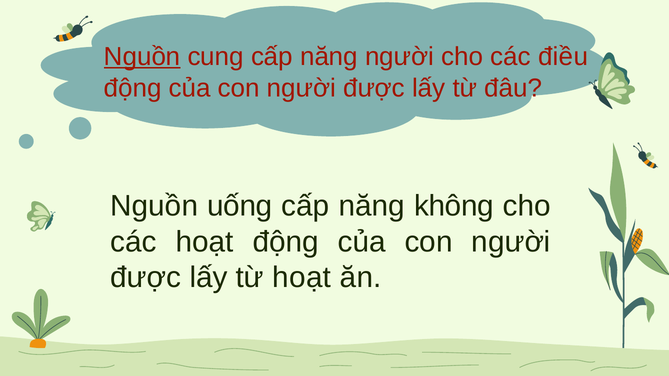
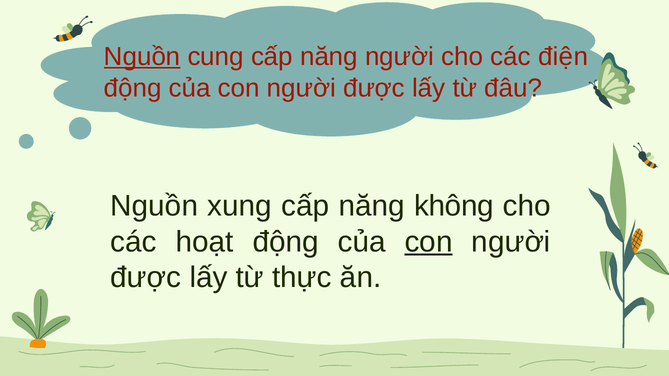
điều: điều -> điện
uống: uống -> xung
con at (429, 242) underline: none -> present
từ hoạt: hoạt -> thực
